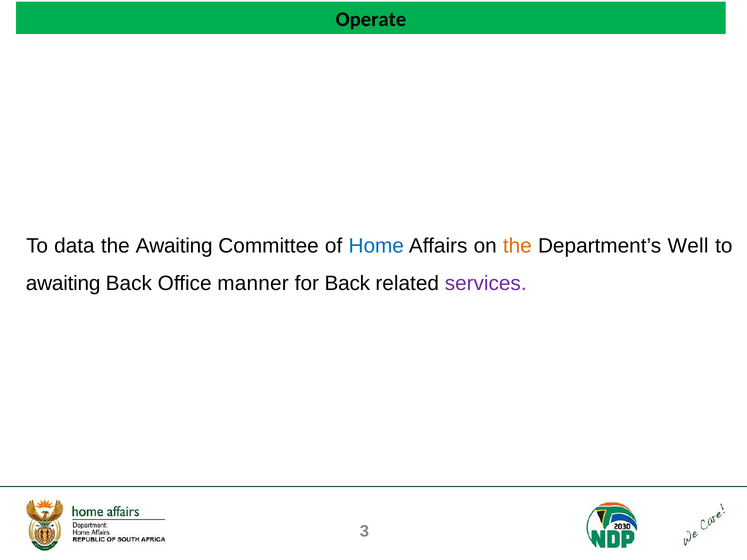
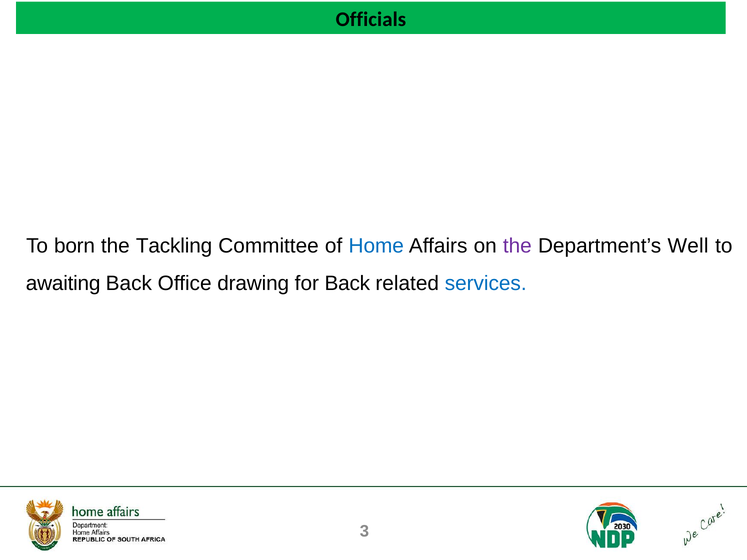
Operate: Operate -> Officials
data: data -> born
the Awaiting: Awaiting -> Tackling
the at (517, 246) colour: orange -> purple
manner: manner -> drawing
services colour: purple -> blue
